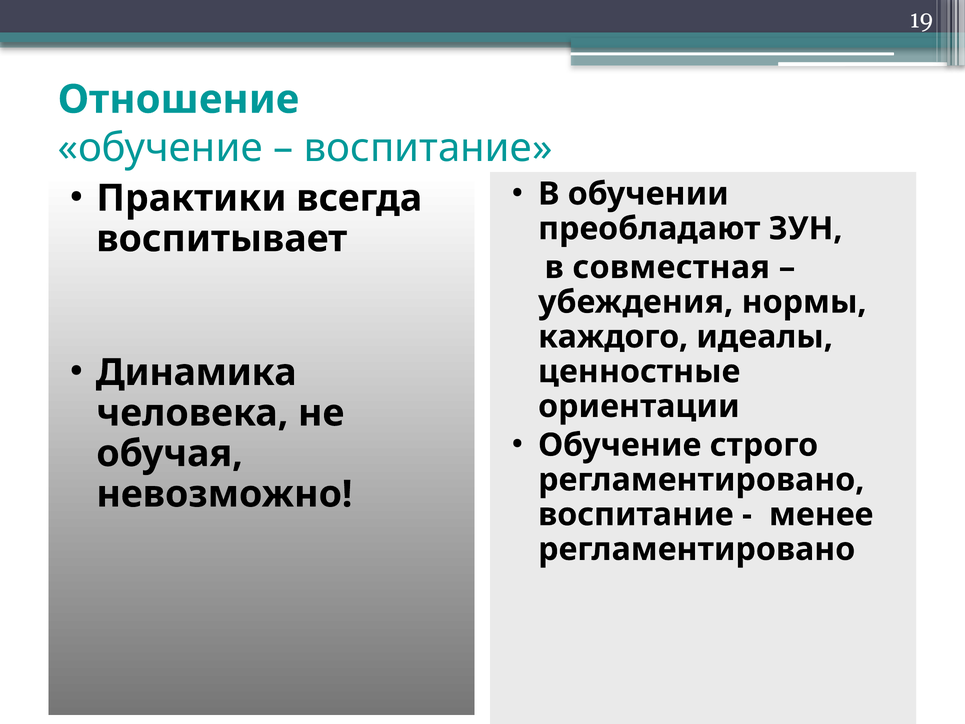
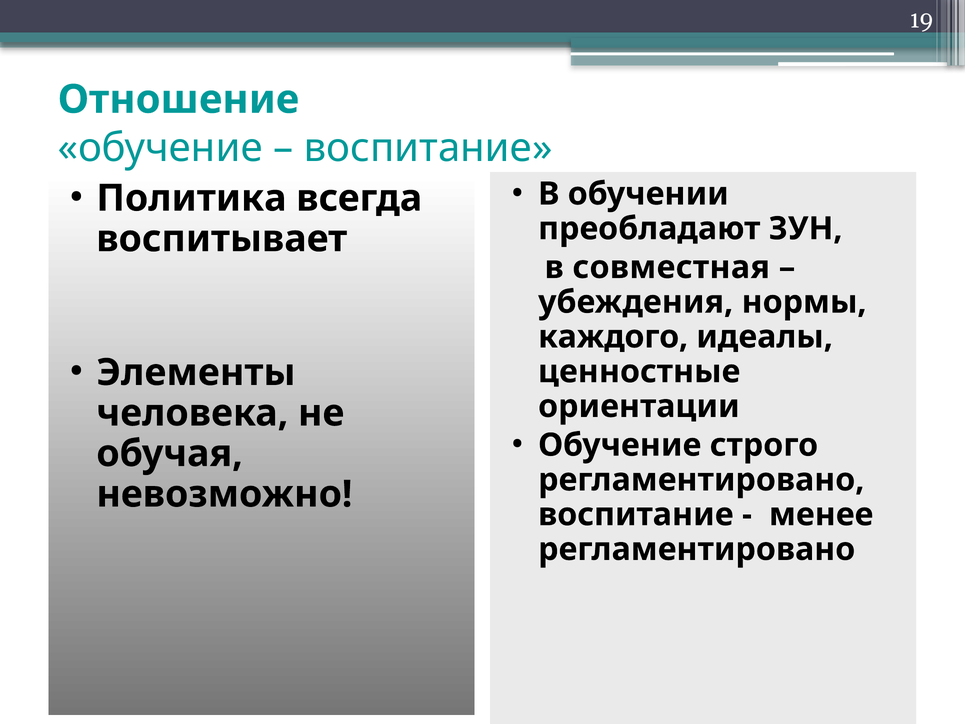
Практики: Практики -> Политика
Динамика: Динамика -> Элементы
